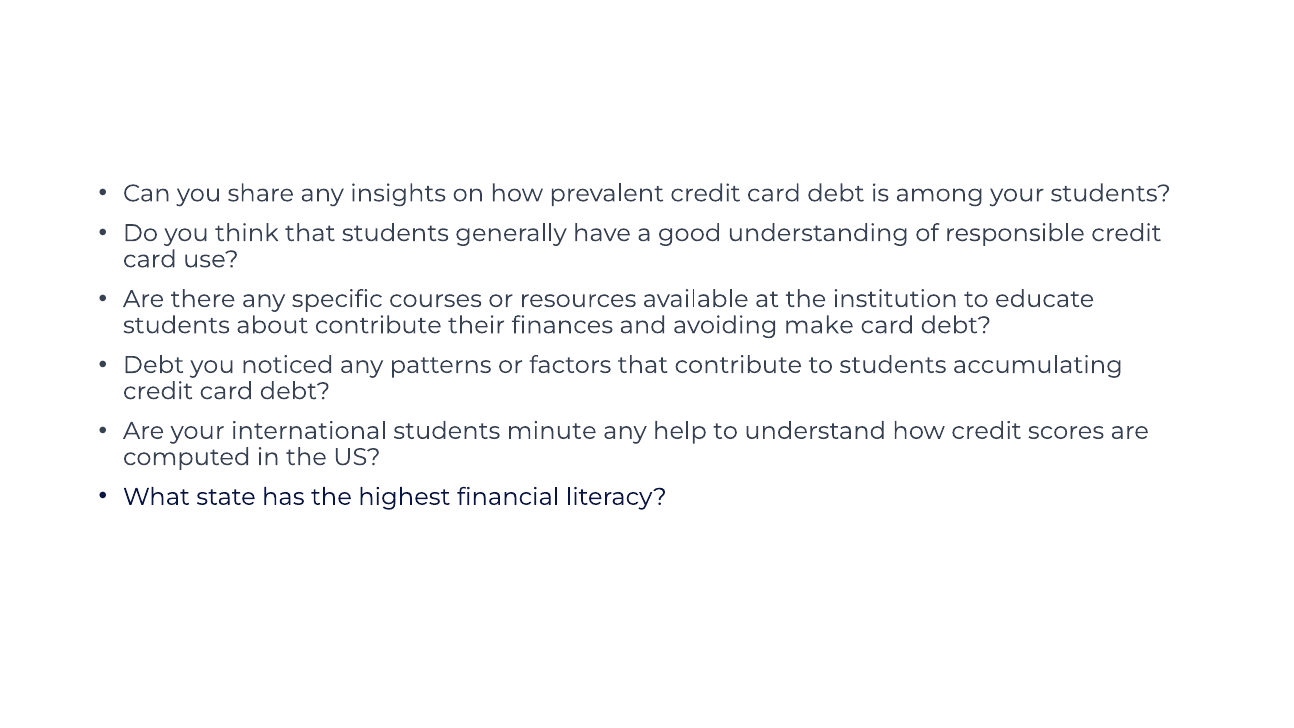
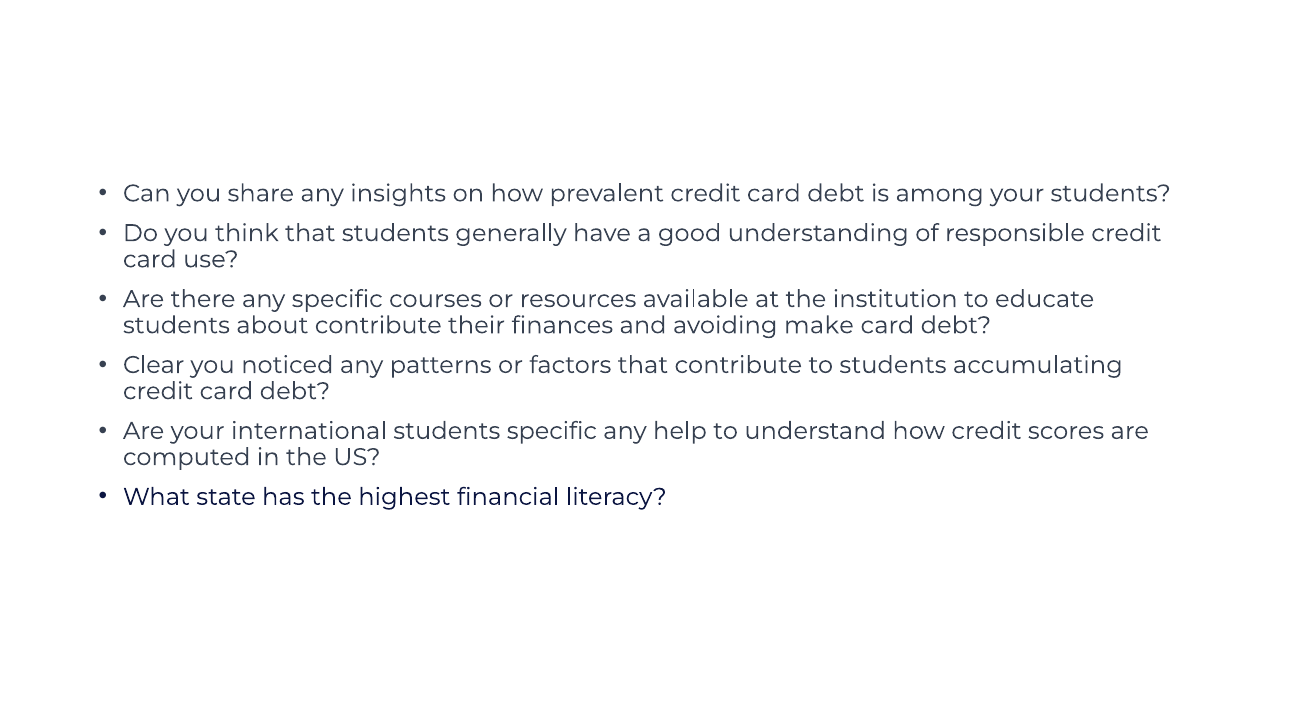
Debt at (153, 365): Debt -> Clear
students minute: minute -> specific
